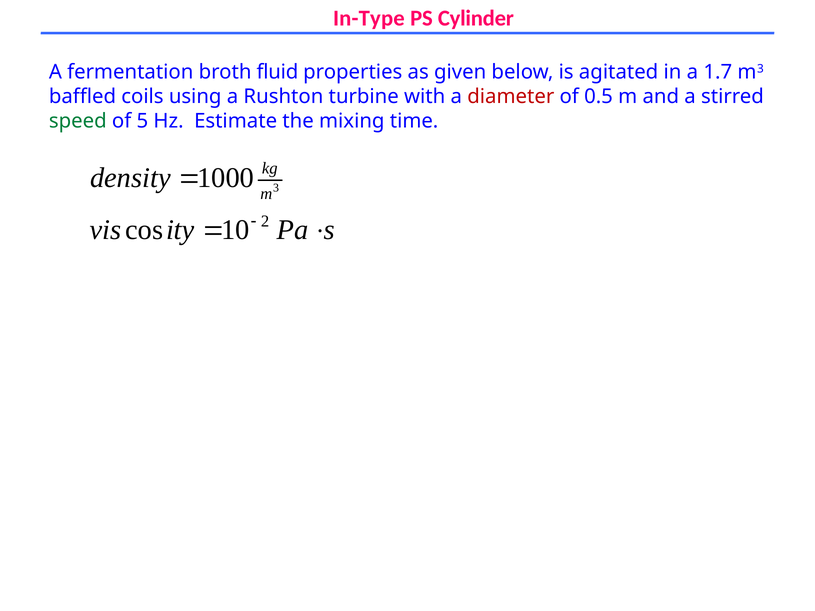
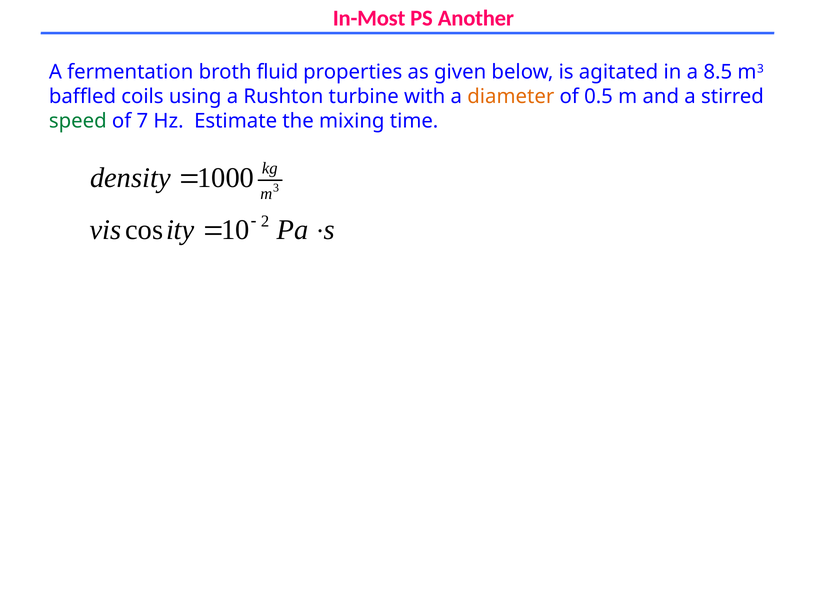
In-Type: In-Type -> In-Most
Cylinder: Cylinder -> Another
1.7: 1.7 -> 8.5
diameter colour: red -> orange
5: 5 -> 7
